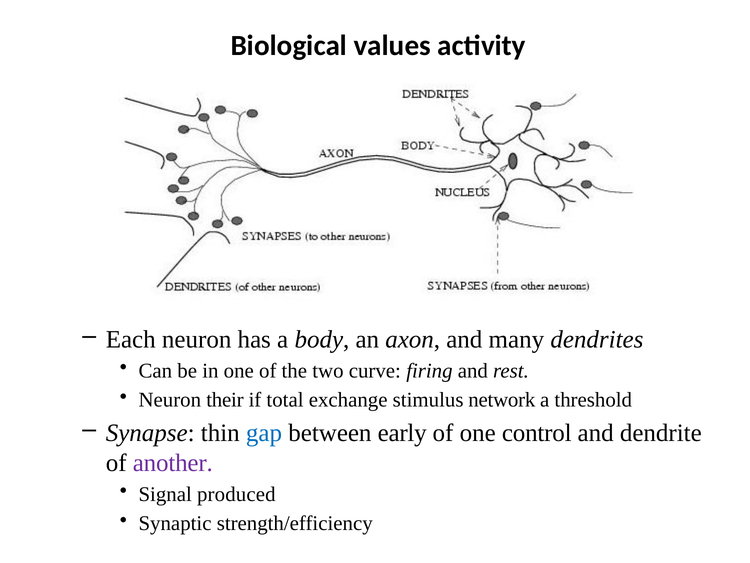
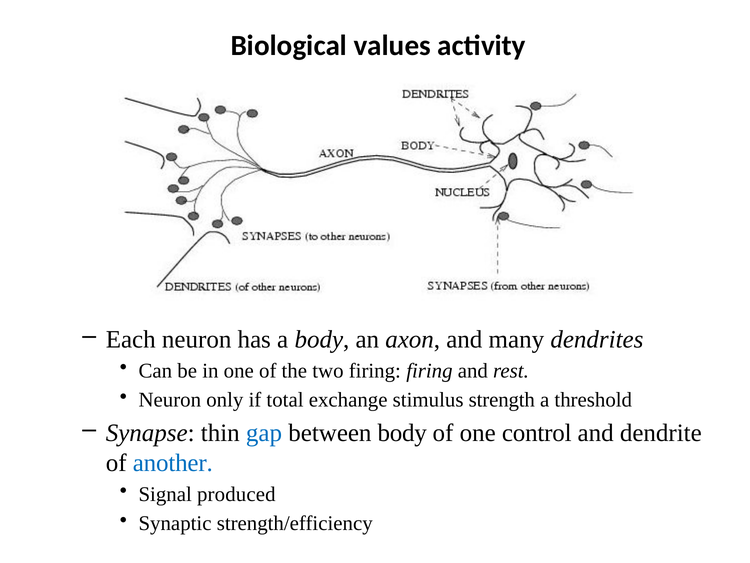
two curve: curve -> firing
their: their -> only
network: network -> strength
between early: early -> body
another colour: purple -> blue
